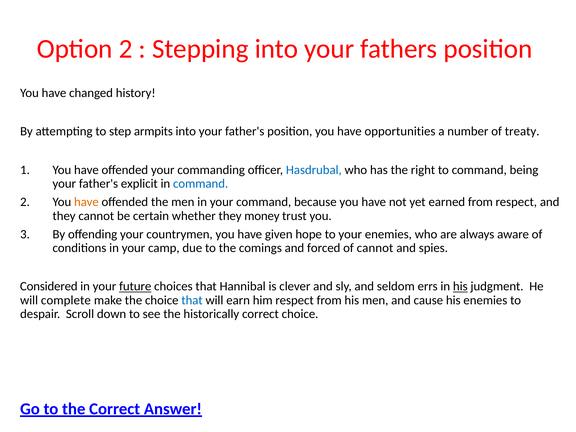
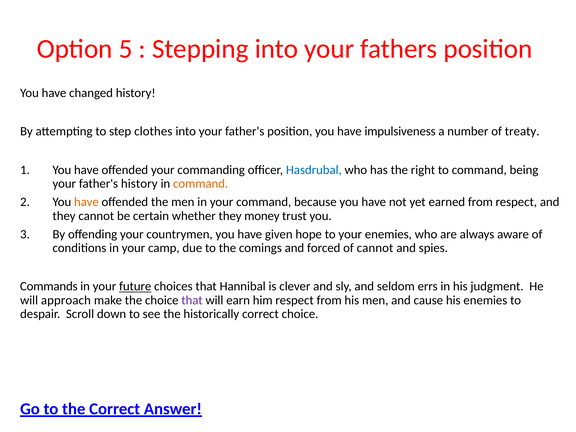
Option 2: 2 -> 5
armpits: armpits -> clothes
opportunities: opportunities -> impulsiveness
father's explicit: explicit -> history
command at (201, 184) colour: blue -> orange
Considered: Considered -> Commands
his at (460, 286) underline: present -> none
complete: complete -> approach
that at (192, 300) colour: blue -> purple
